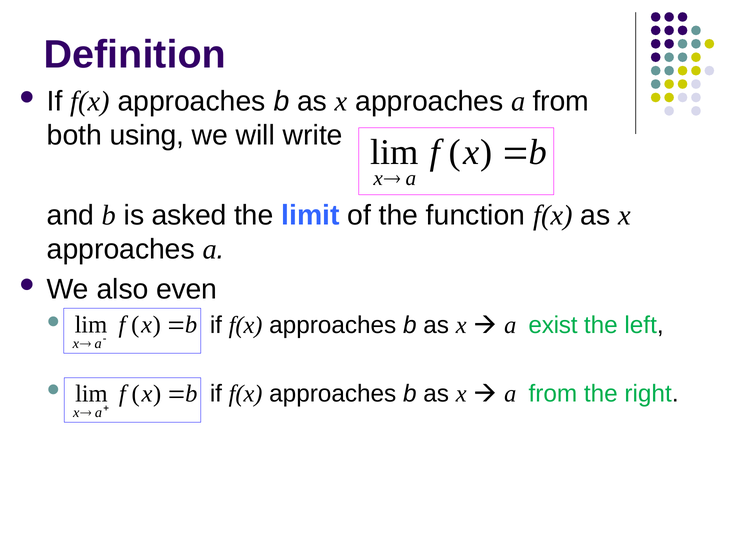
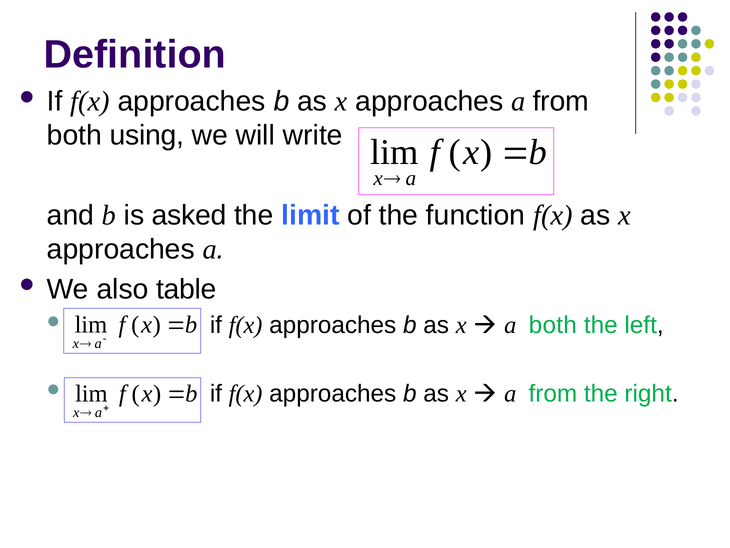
even: even -> table
a exist: exist -> both
